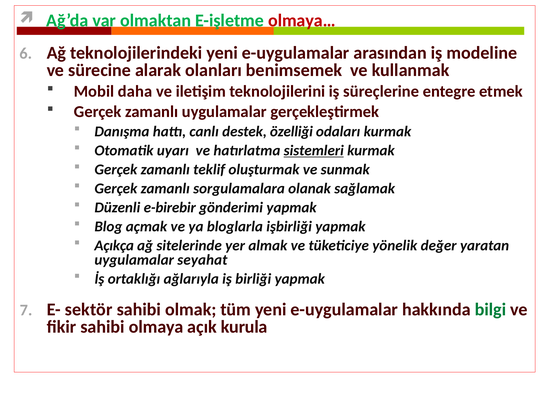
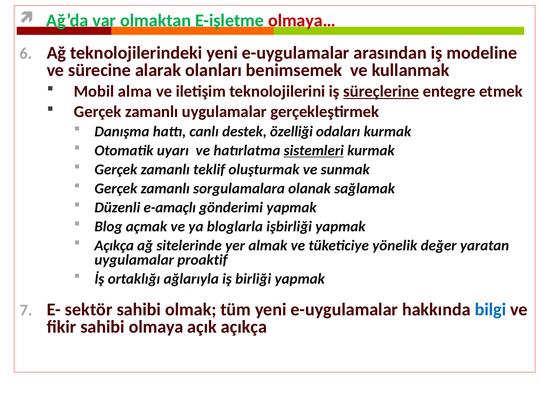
daha: daha -> alma
süreçlerine underline: none -> present
e-birebir: e-birebir -> e-amaçlı
seyahat: seyahat -> proaktif
bilgi colour: green -> blue
açık kurula: kurula -> açıkça
